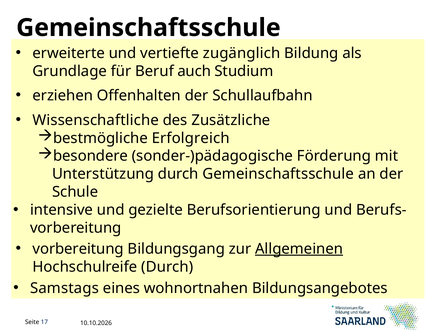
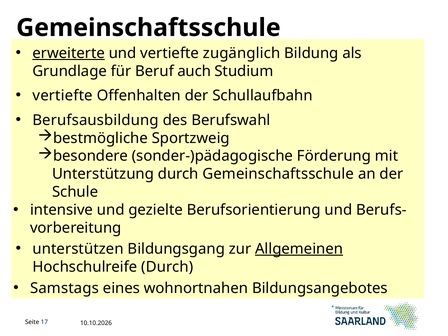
erweiterte underline: none -> present
erziehen at (63, 96): erziehen -> vertiefte
Wissenschaftliche: Wissenschaftliche -> Berufsausbildung
Zusätzliche: Zusätzliche -> Berufswahl
Erfolgreich: Erfolgreich -> Sportzweig
vorbereitung at (78, 249): vorbereitung -> unterstützen
